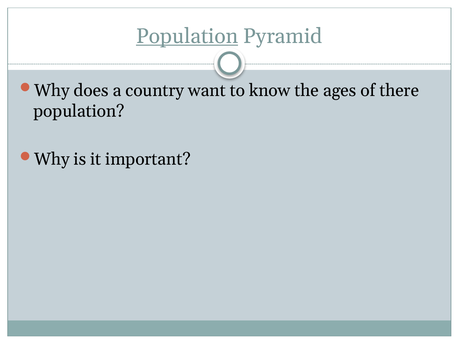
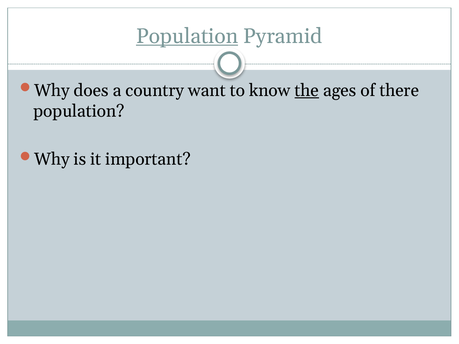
the underline: none -> present
